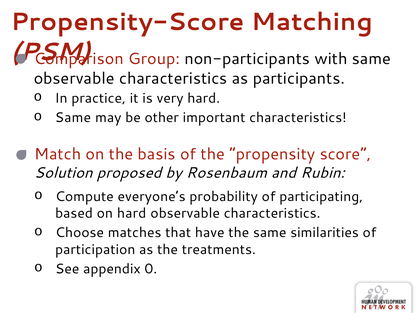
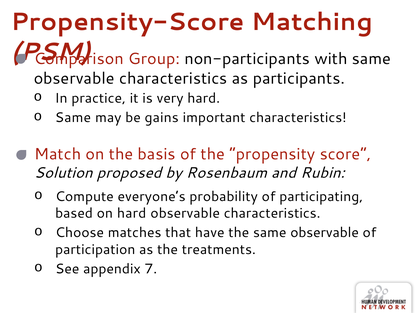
other: other -> gains
the same similarities: similarities -> observable
0: 0 -> 7
